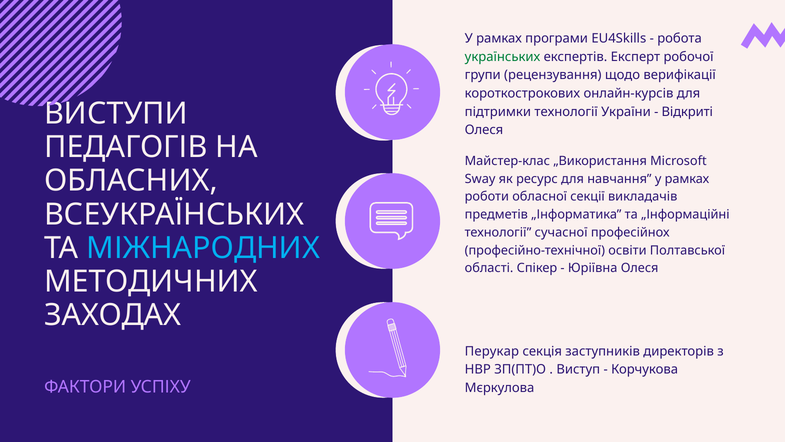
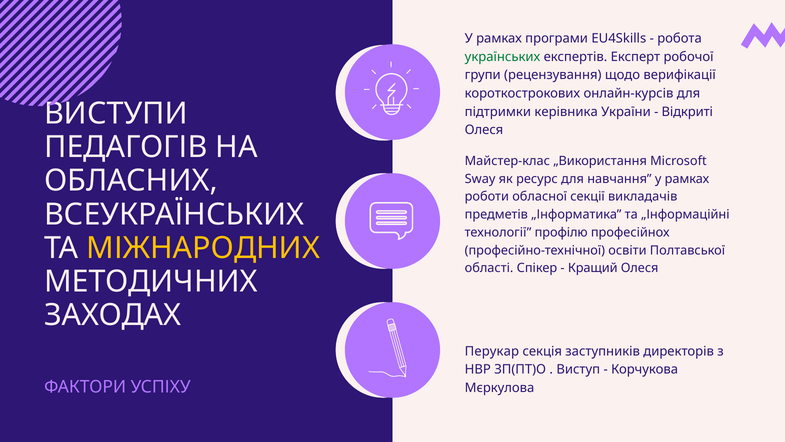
підтримки технології: технології -> керівника
сучасної: сучасної -> профілю
МІЖНАРОДНИХ colour: light blue -> yellow
Юріївна: Юріївна -> Кращий
